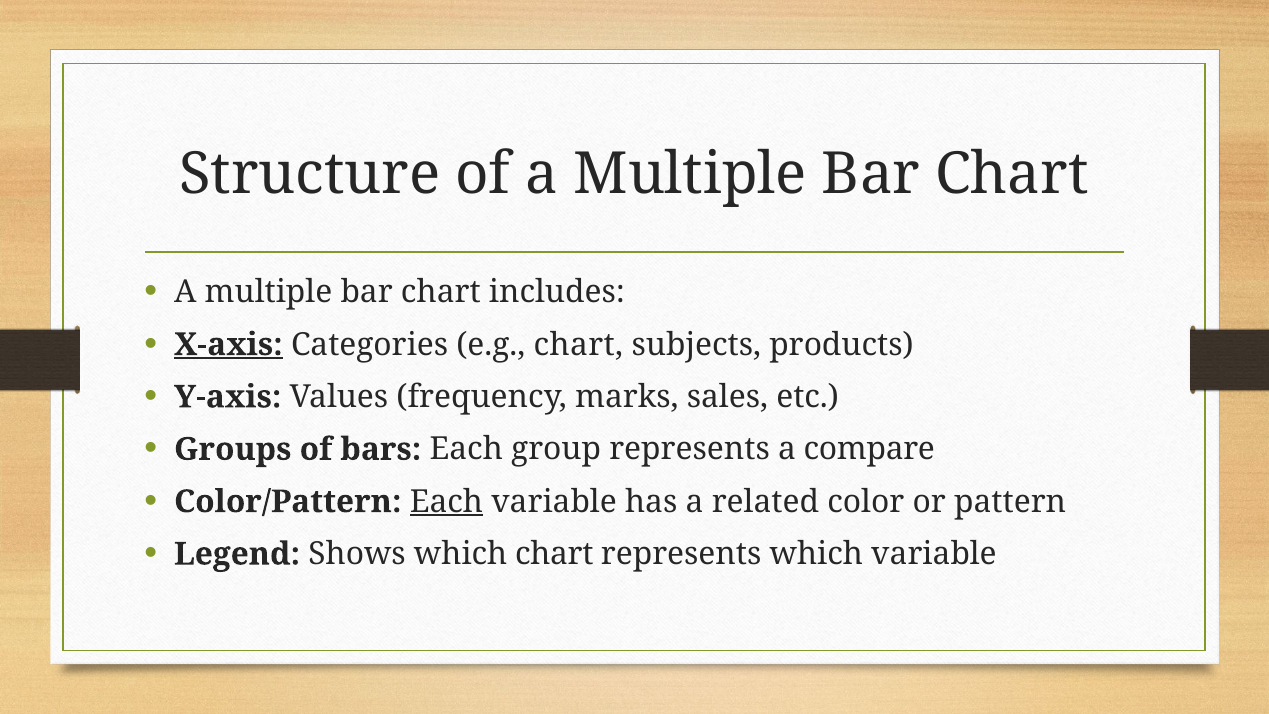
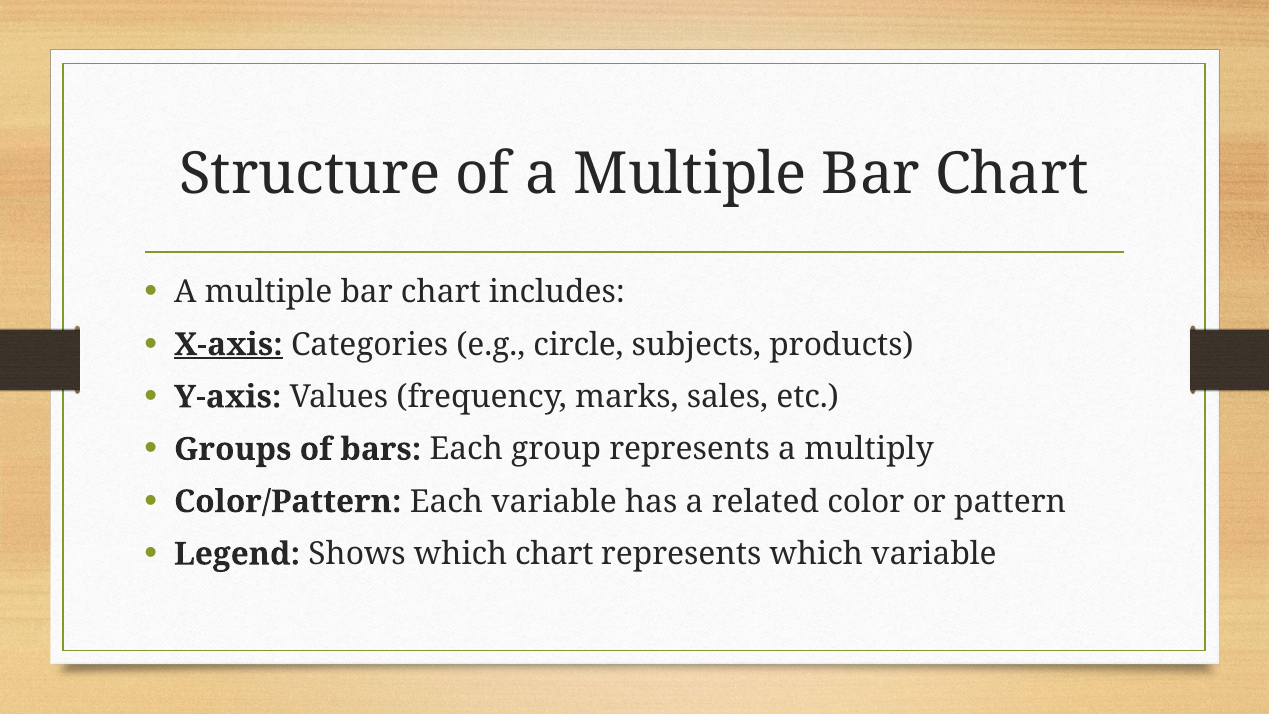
e.g chart: chart -> circle
compare: compare -> multiply
Each at (446, 502) underline: present -> none
